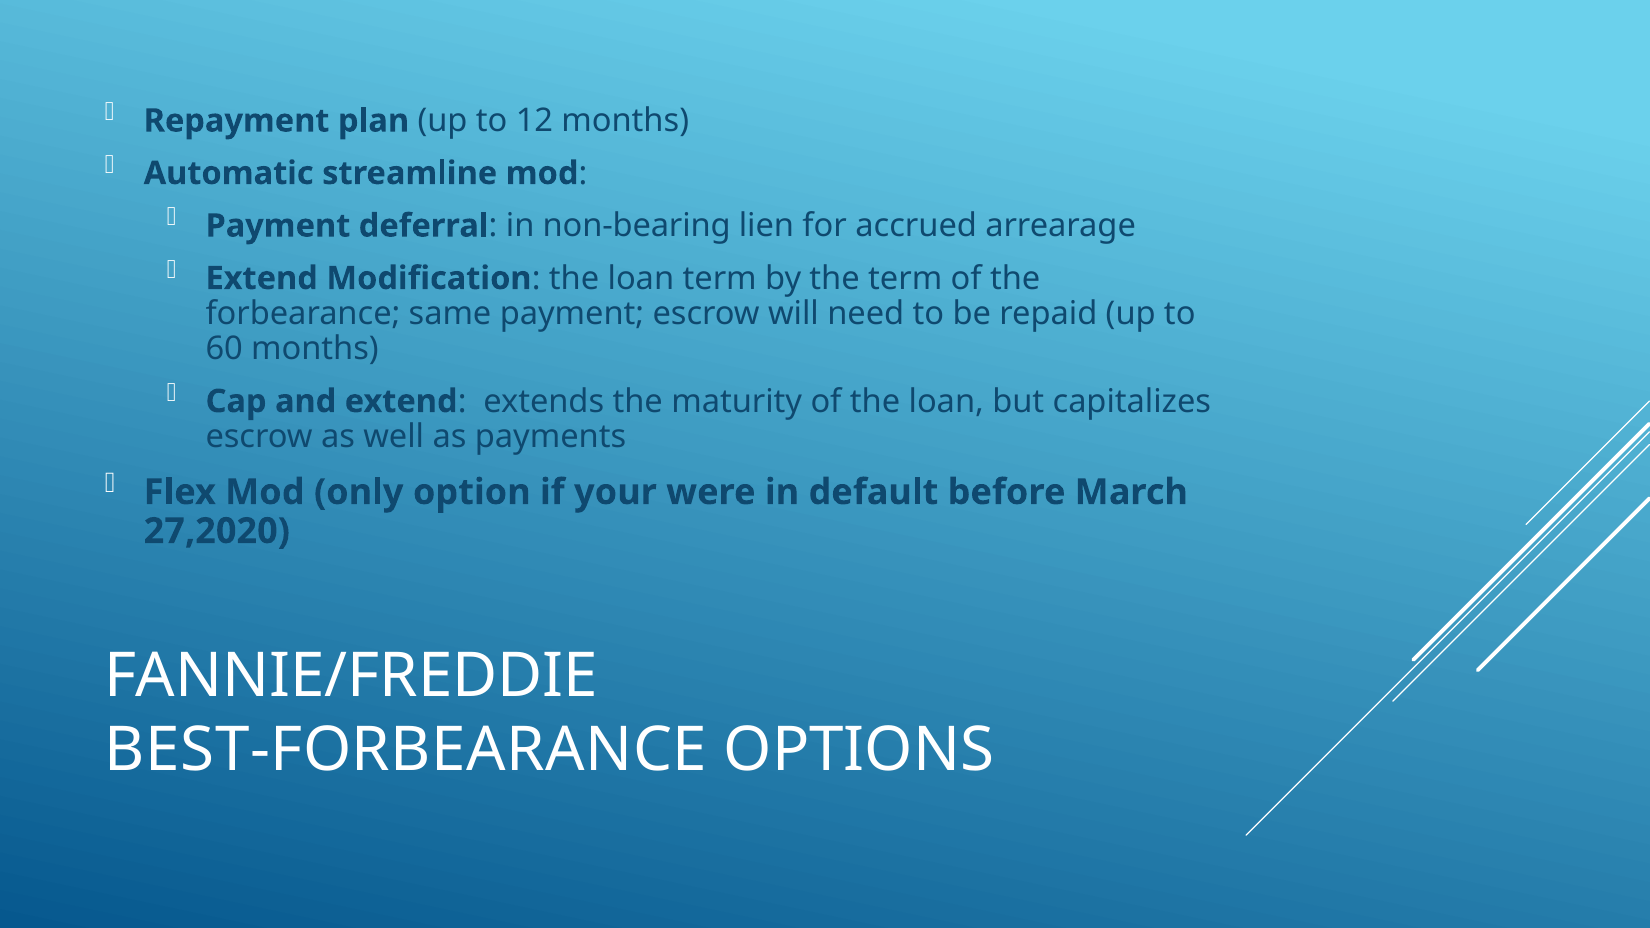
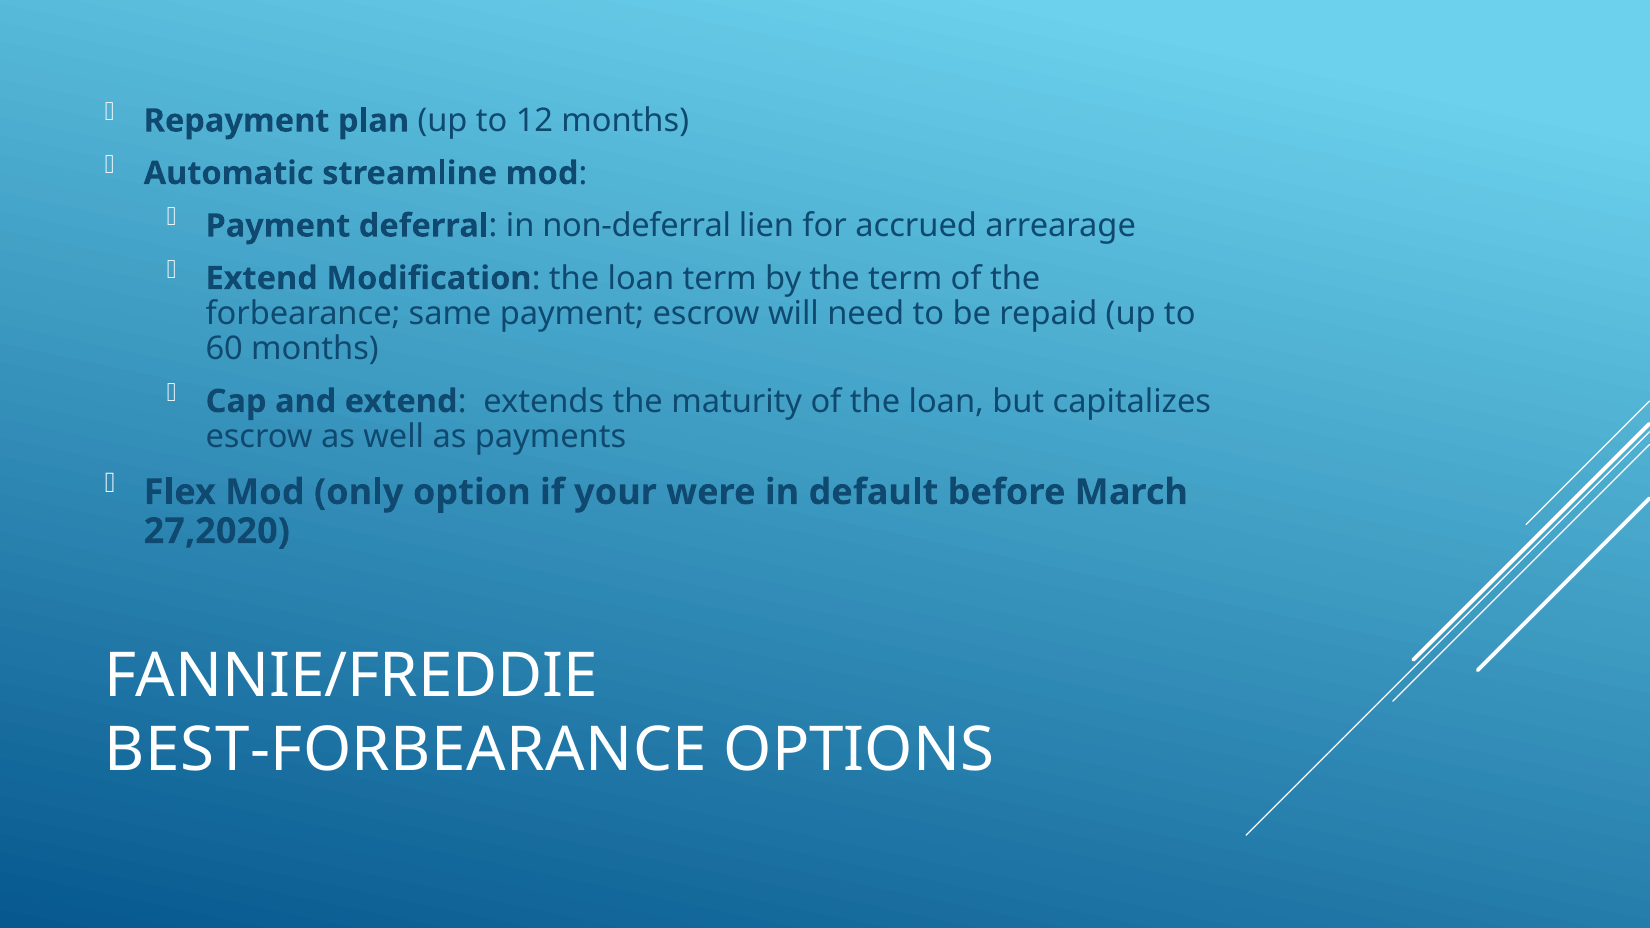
non-bearing: non-bearing -> non-deferral
